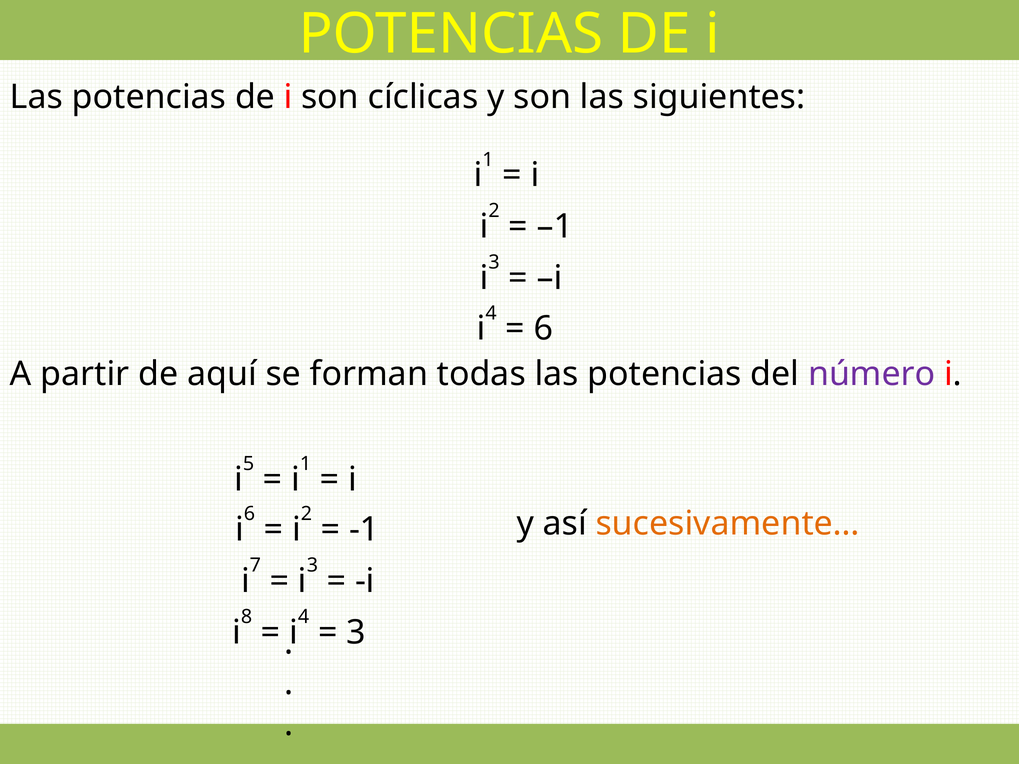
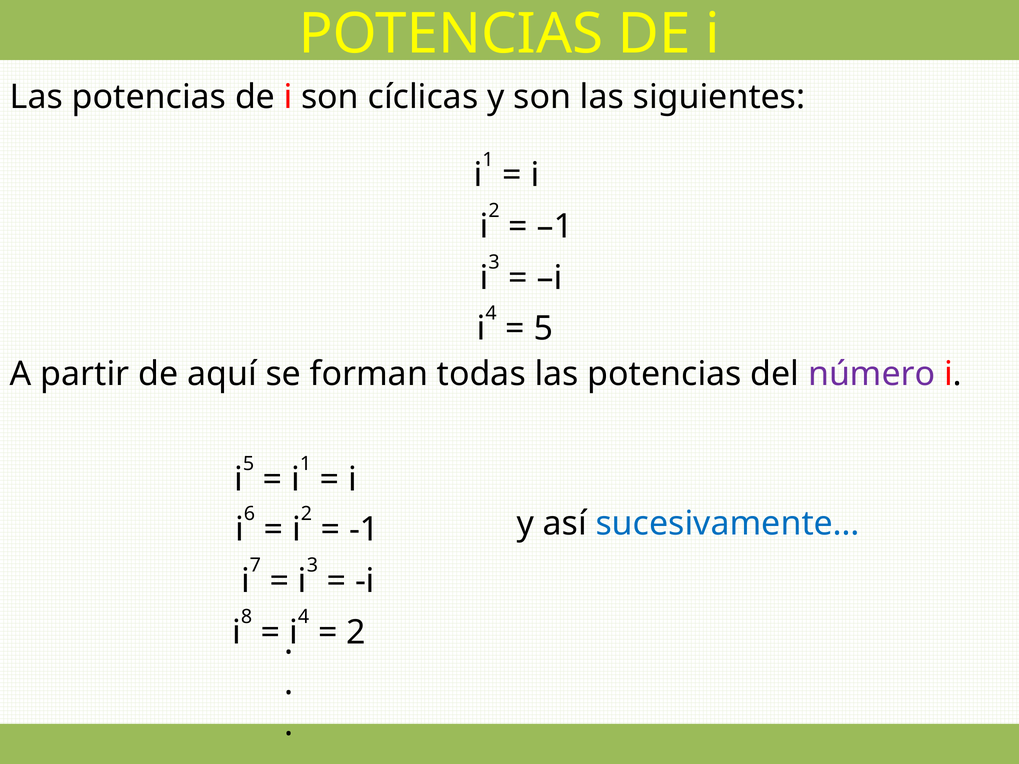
6 at (543, 329): 6 -> 5
sucesivamente… colour: orange -> blue
3 at (356, 633): 3 -> 2
